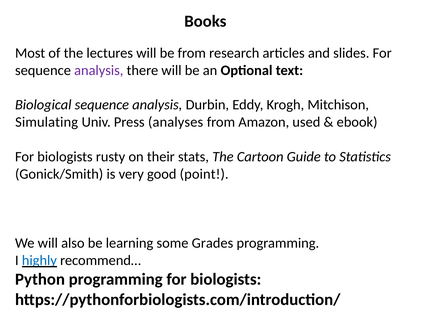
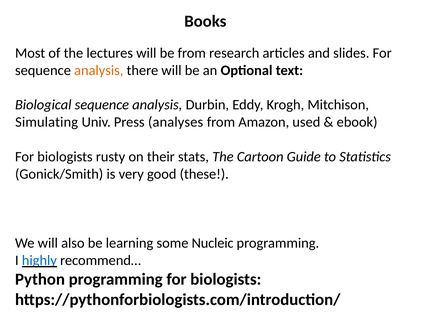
analysis at (99, 70) colour: purple -> orange
point: point -> these
Grades: Grades -> Nucleic
